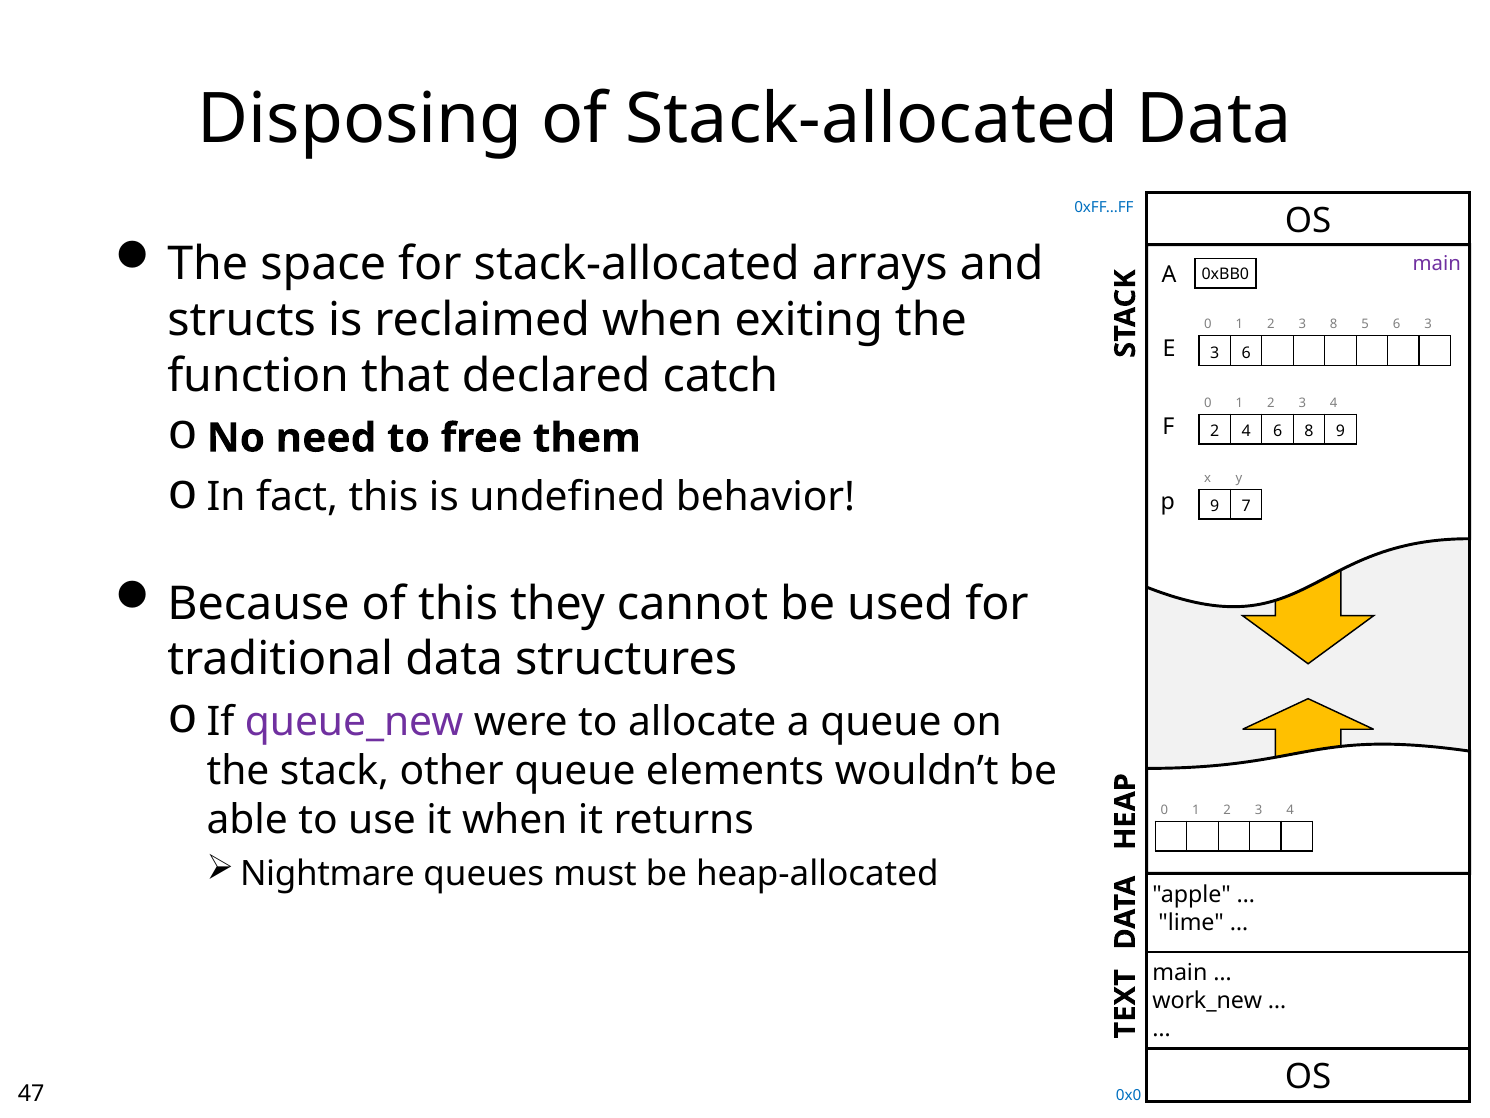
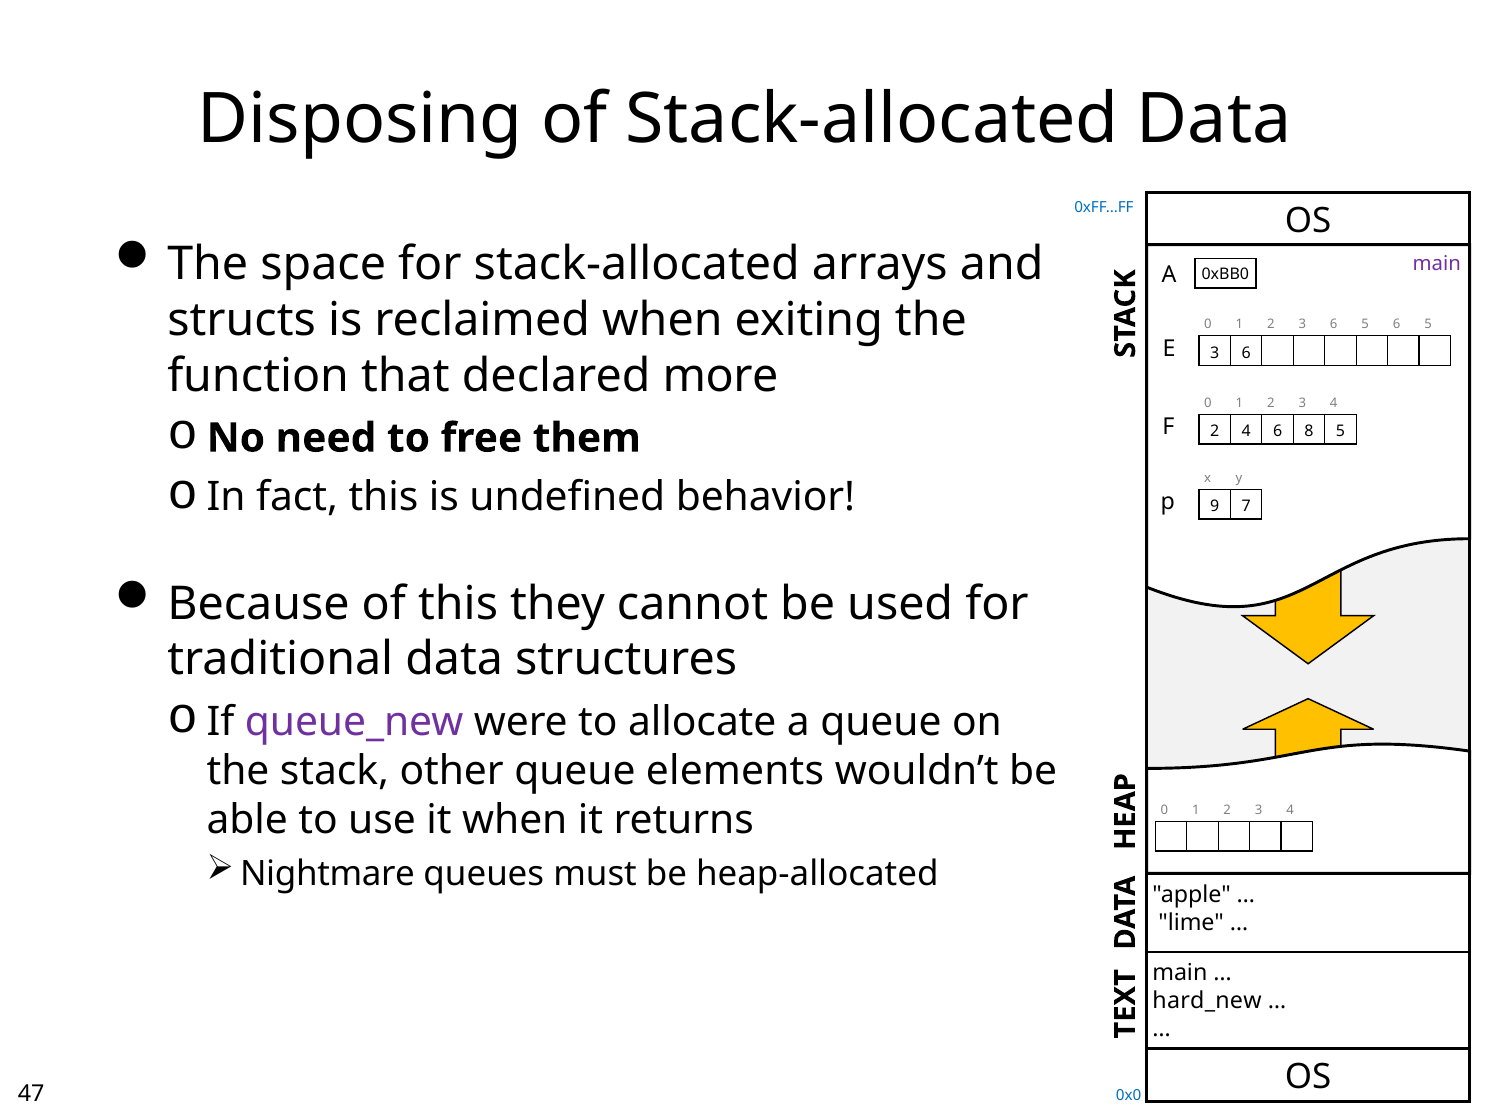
2 3 8: 8 -> 6
5 6 3: 3 -> 5
catch: catch -> more
8 9: 9 -> 5
work_new: work_new -> hard_new
